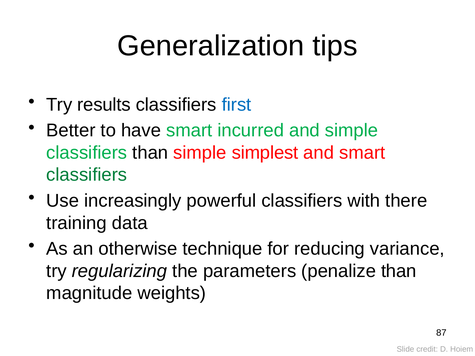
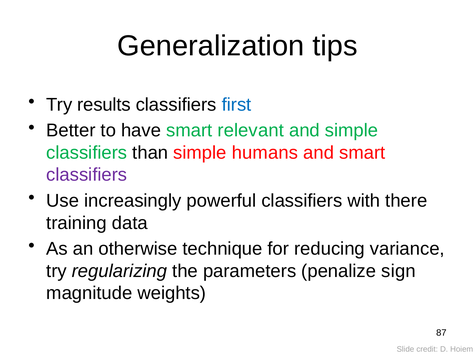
incurred: incurred -> relevant
simplest: simplest -> humans
classifiers at (87, 175) colour: green -> purple
penalize than: than -> sign
